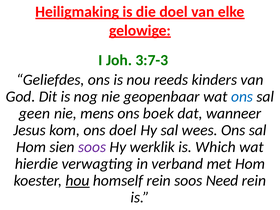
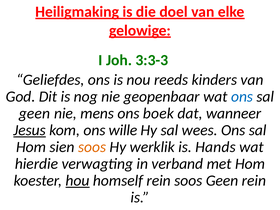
3:7-3: 3:7-3 -> 3:3-3
Jesus underline: none -> present
ons doel: doel -> wille
soos at (92, 147) colour: purple -> orange
Which: Which -> Hands
soos Need: Need -> Geen
